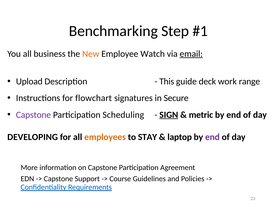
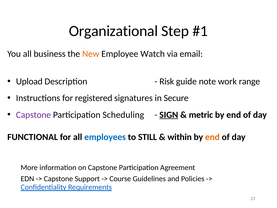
Benchmarking: Benchmarking -> Organizational
email underline: present -> none
This: This -> Risk
deck: deck -> note
flowchart: flowchart -> registered
DEVELOPING: DEVELOPING -> FUNCTIONAL
employees colour: orange -> blue
STAY: STAY -> STILL
laptop: laptop -> within
end at (212, 137) colour: purple -> orange
